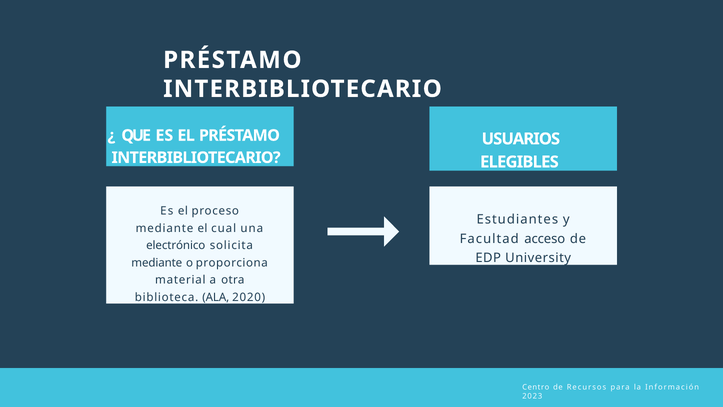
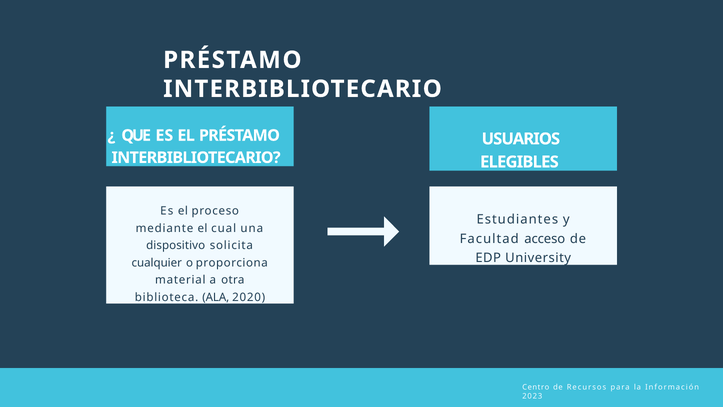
electrónico: electrónico -> dispositivo
mediante at (157, 263): mediante -> cualquier
